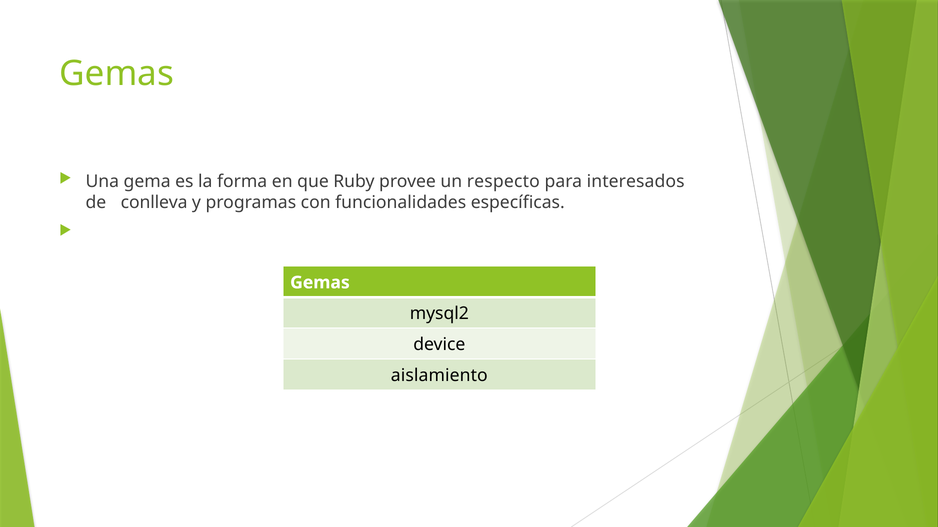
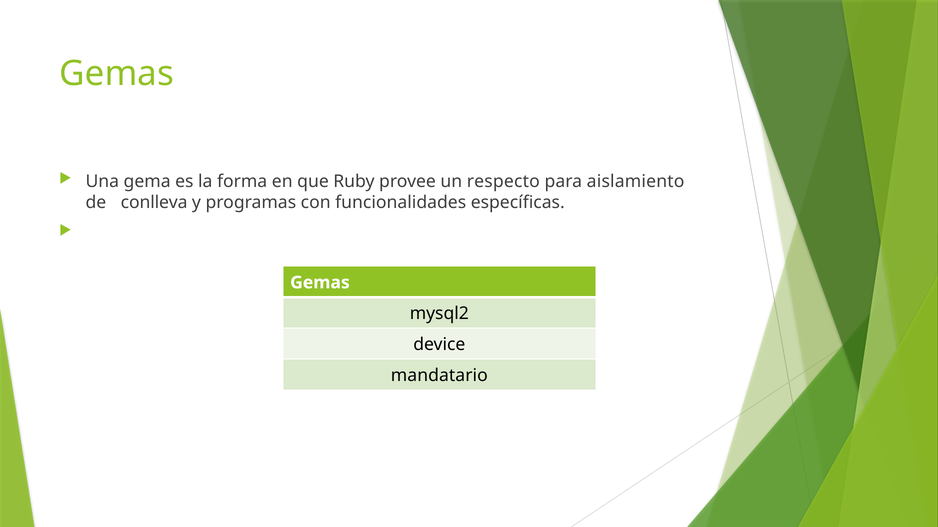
interesados: interesados -> aislamiento
aislamiento: aislamiento -> mandatario
